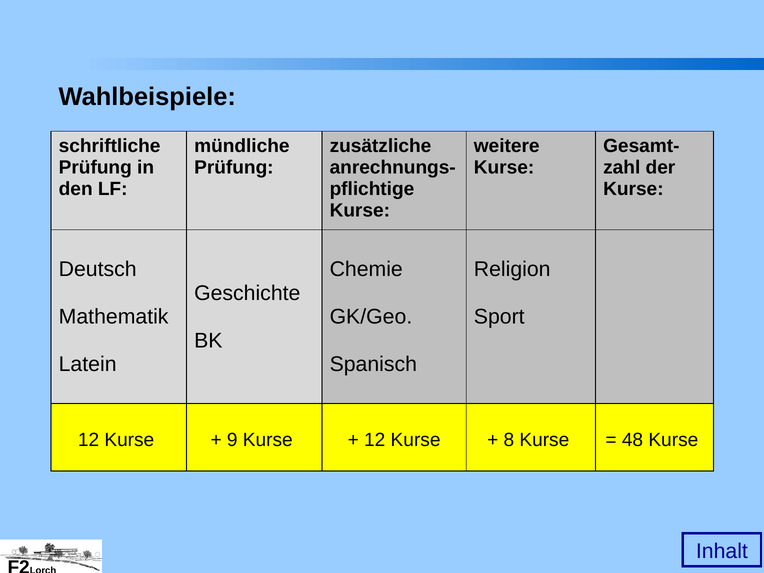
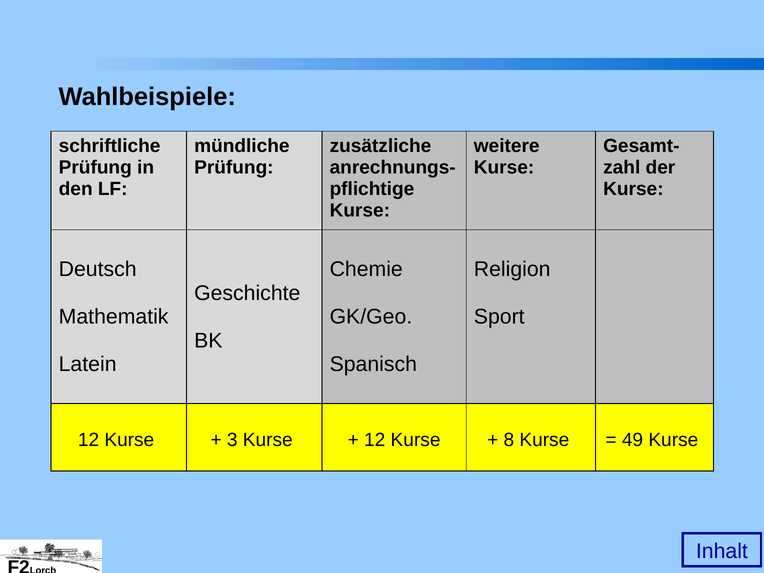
9: 9 -> 3
48: 48 -> 49
